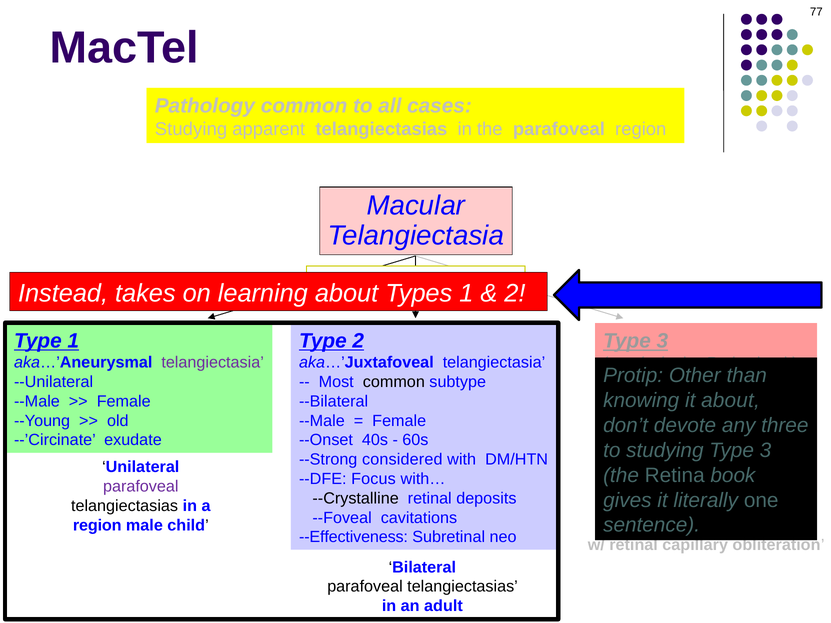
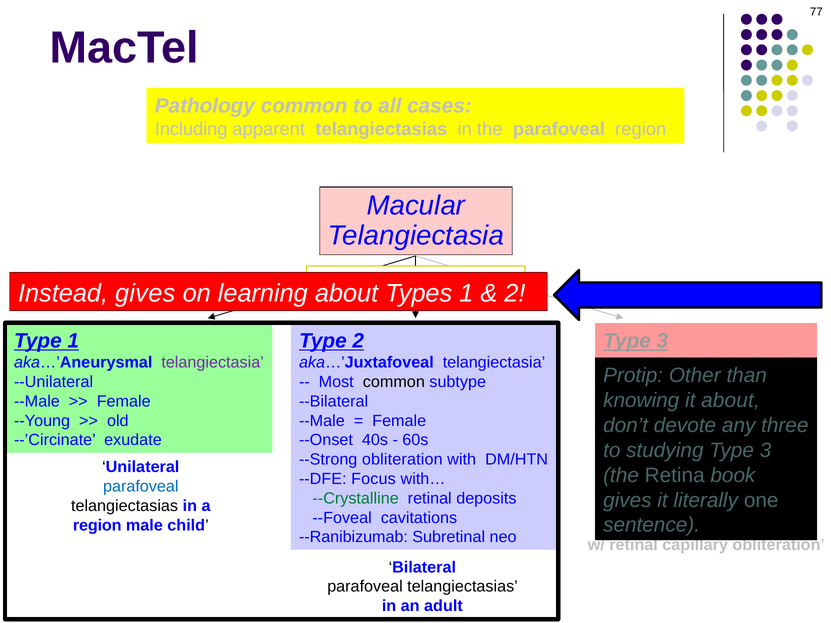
Studying at (191, 129): Studying -> Including
Instead takes: takes -> gives
--Strong considered: considered -> obliteration
parafoveal at (141, 487) colour: purple -> blue
--Crystalline colour: black -> green
--Effectiveness: --Effectiveness -> --Ranibizumab
